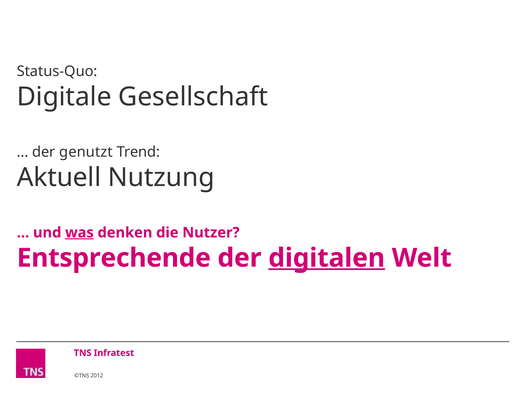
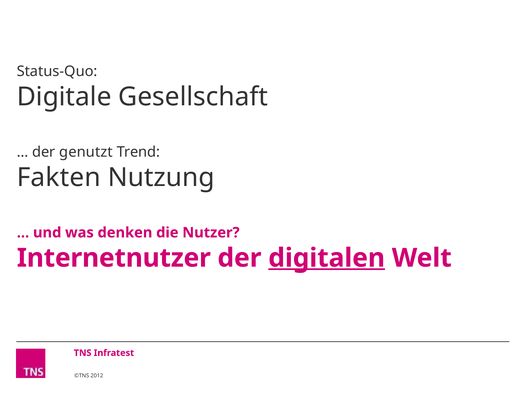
Aktuell: Aktuell -> Fakten
was underline: present -> none
Entsprechende: Entsprechende -> Internetnutzer
